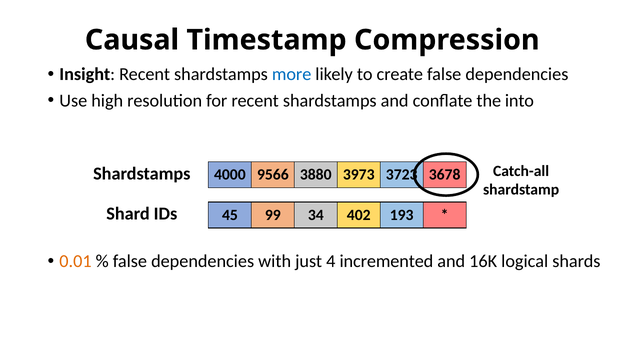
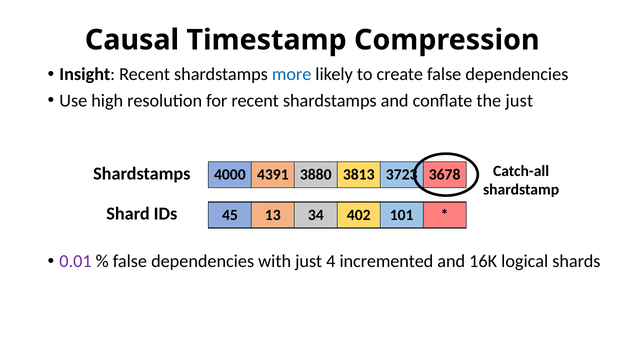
the into: into -> just
9566: 9566 -> 4391
3973: 3973 -> 3813
99: 99 -> 13
193: 193 -> 101
0.01 colour: orange -> purple
